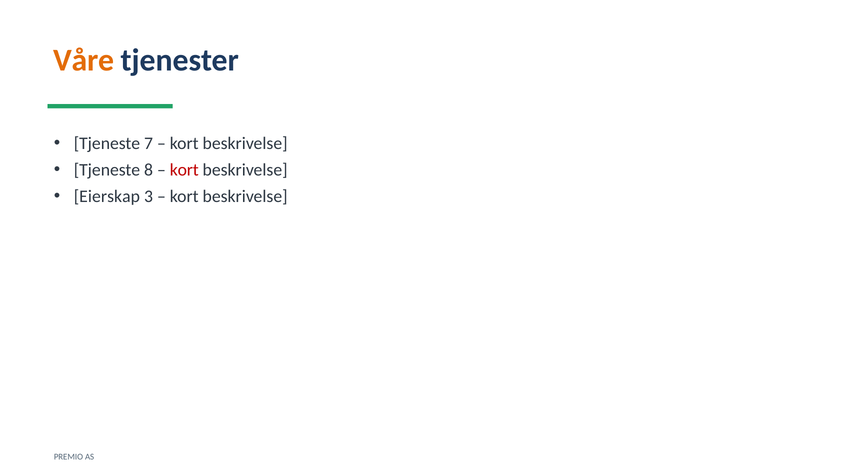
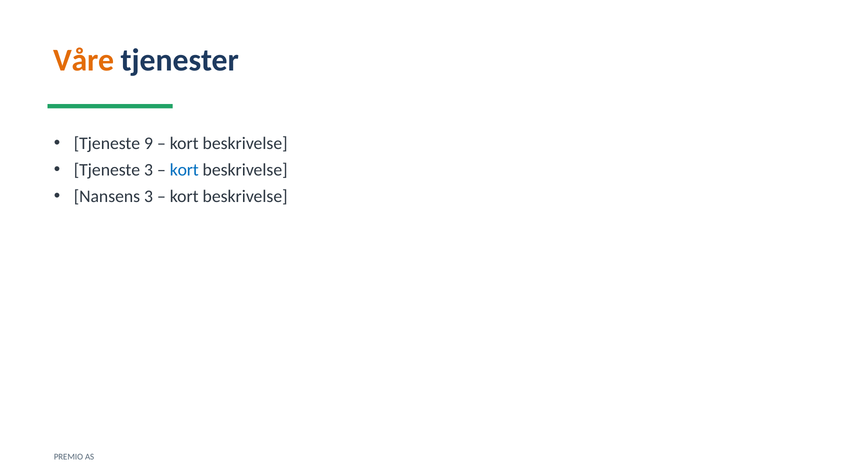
7: 7 -> 9
Tjeneste 8: 8 -> 3
kort at (184, 170) colour: red -> blue
Eierskap: Eierskap -> Nansens
